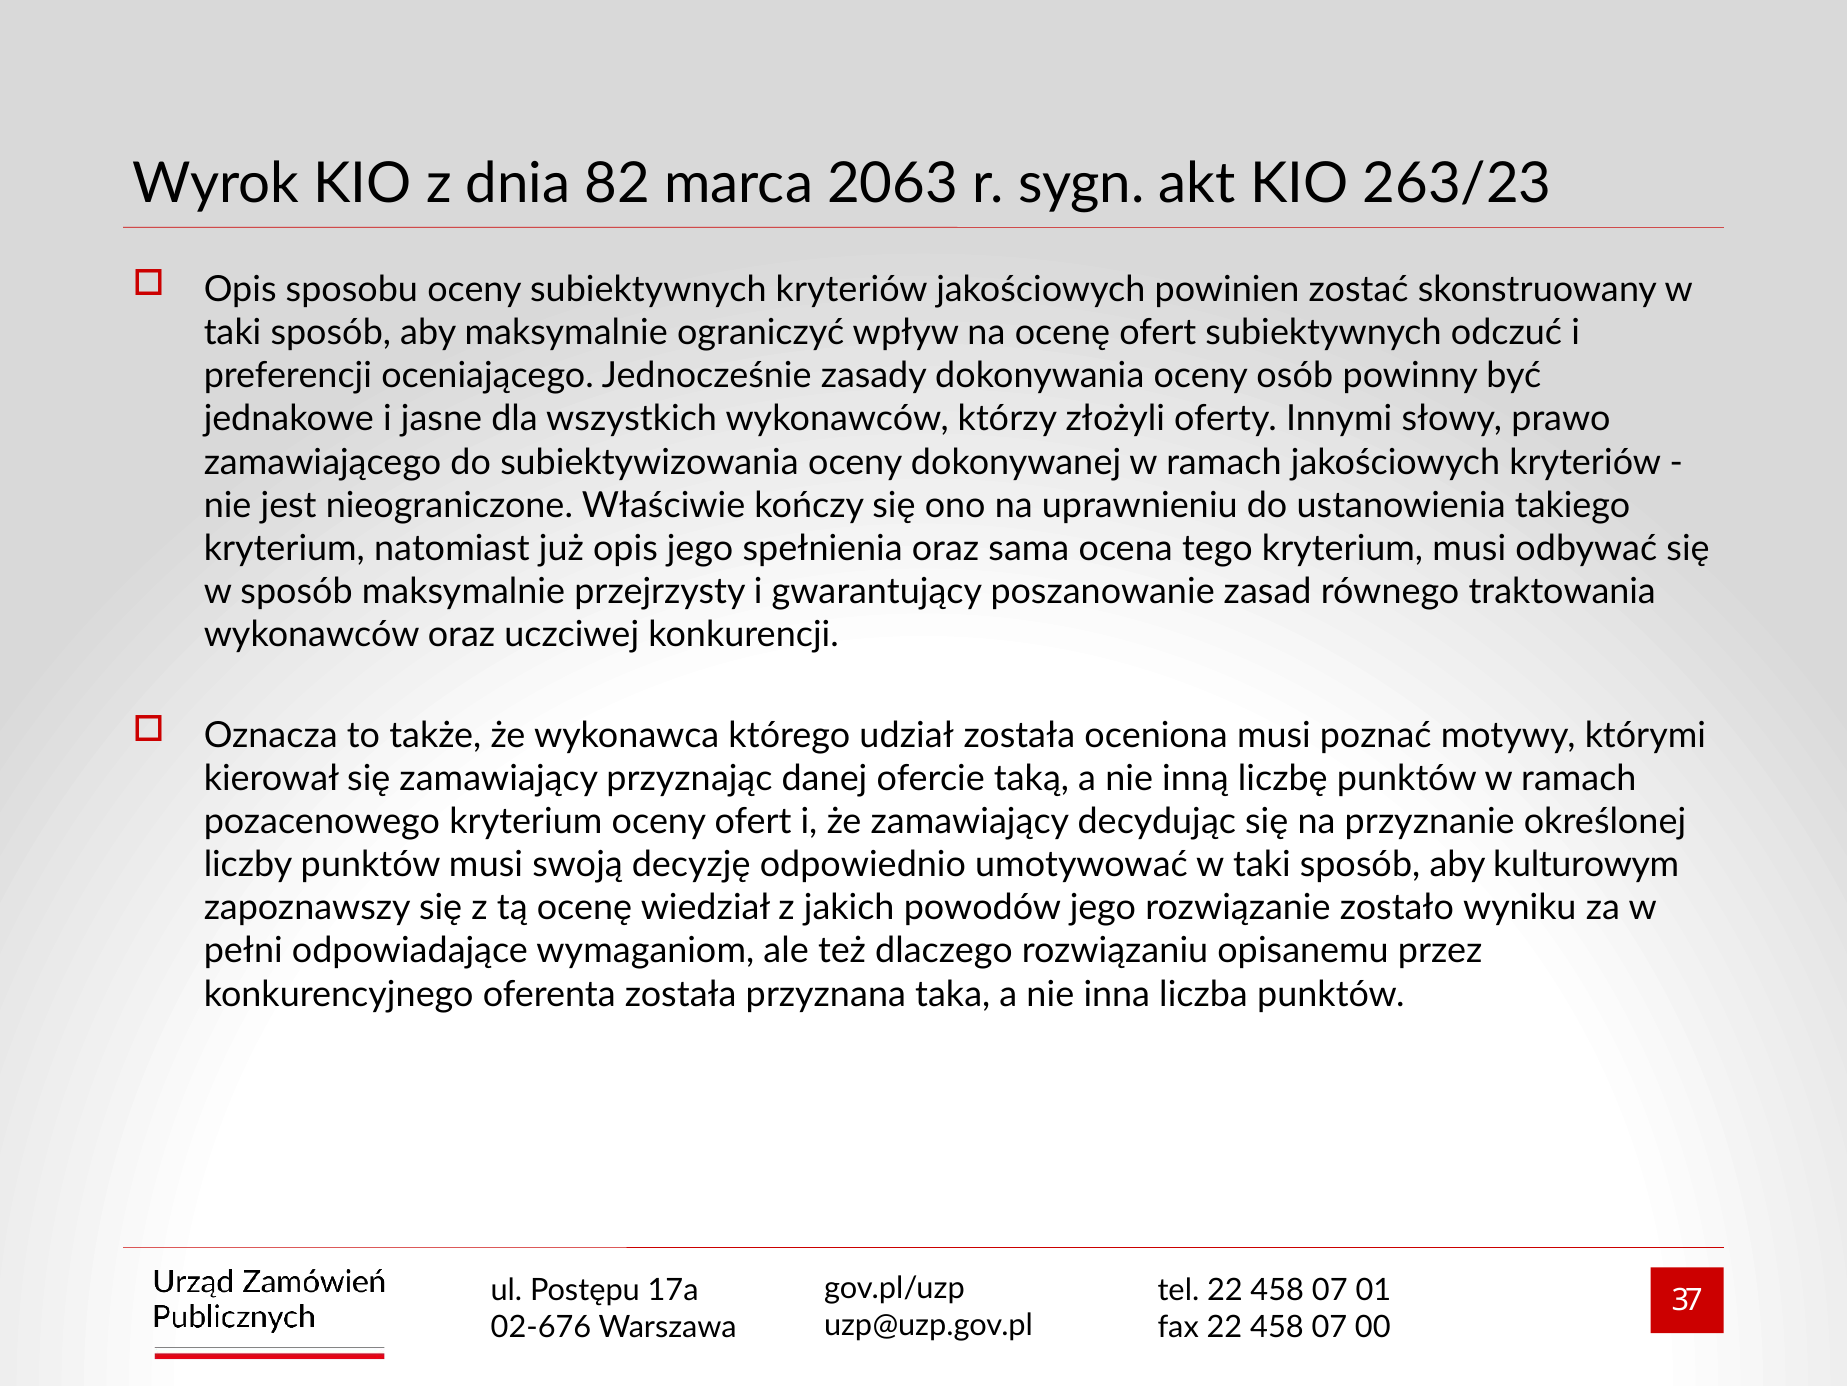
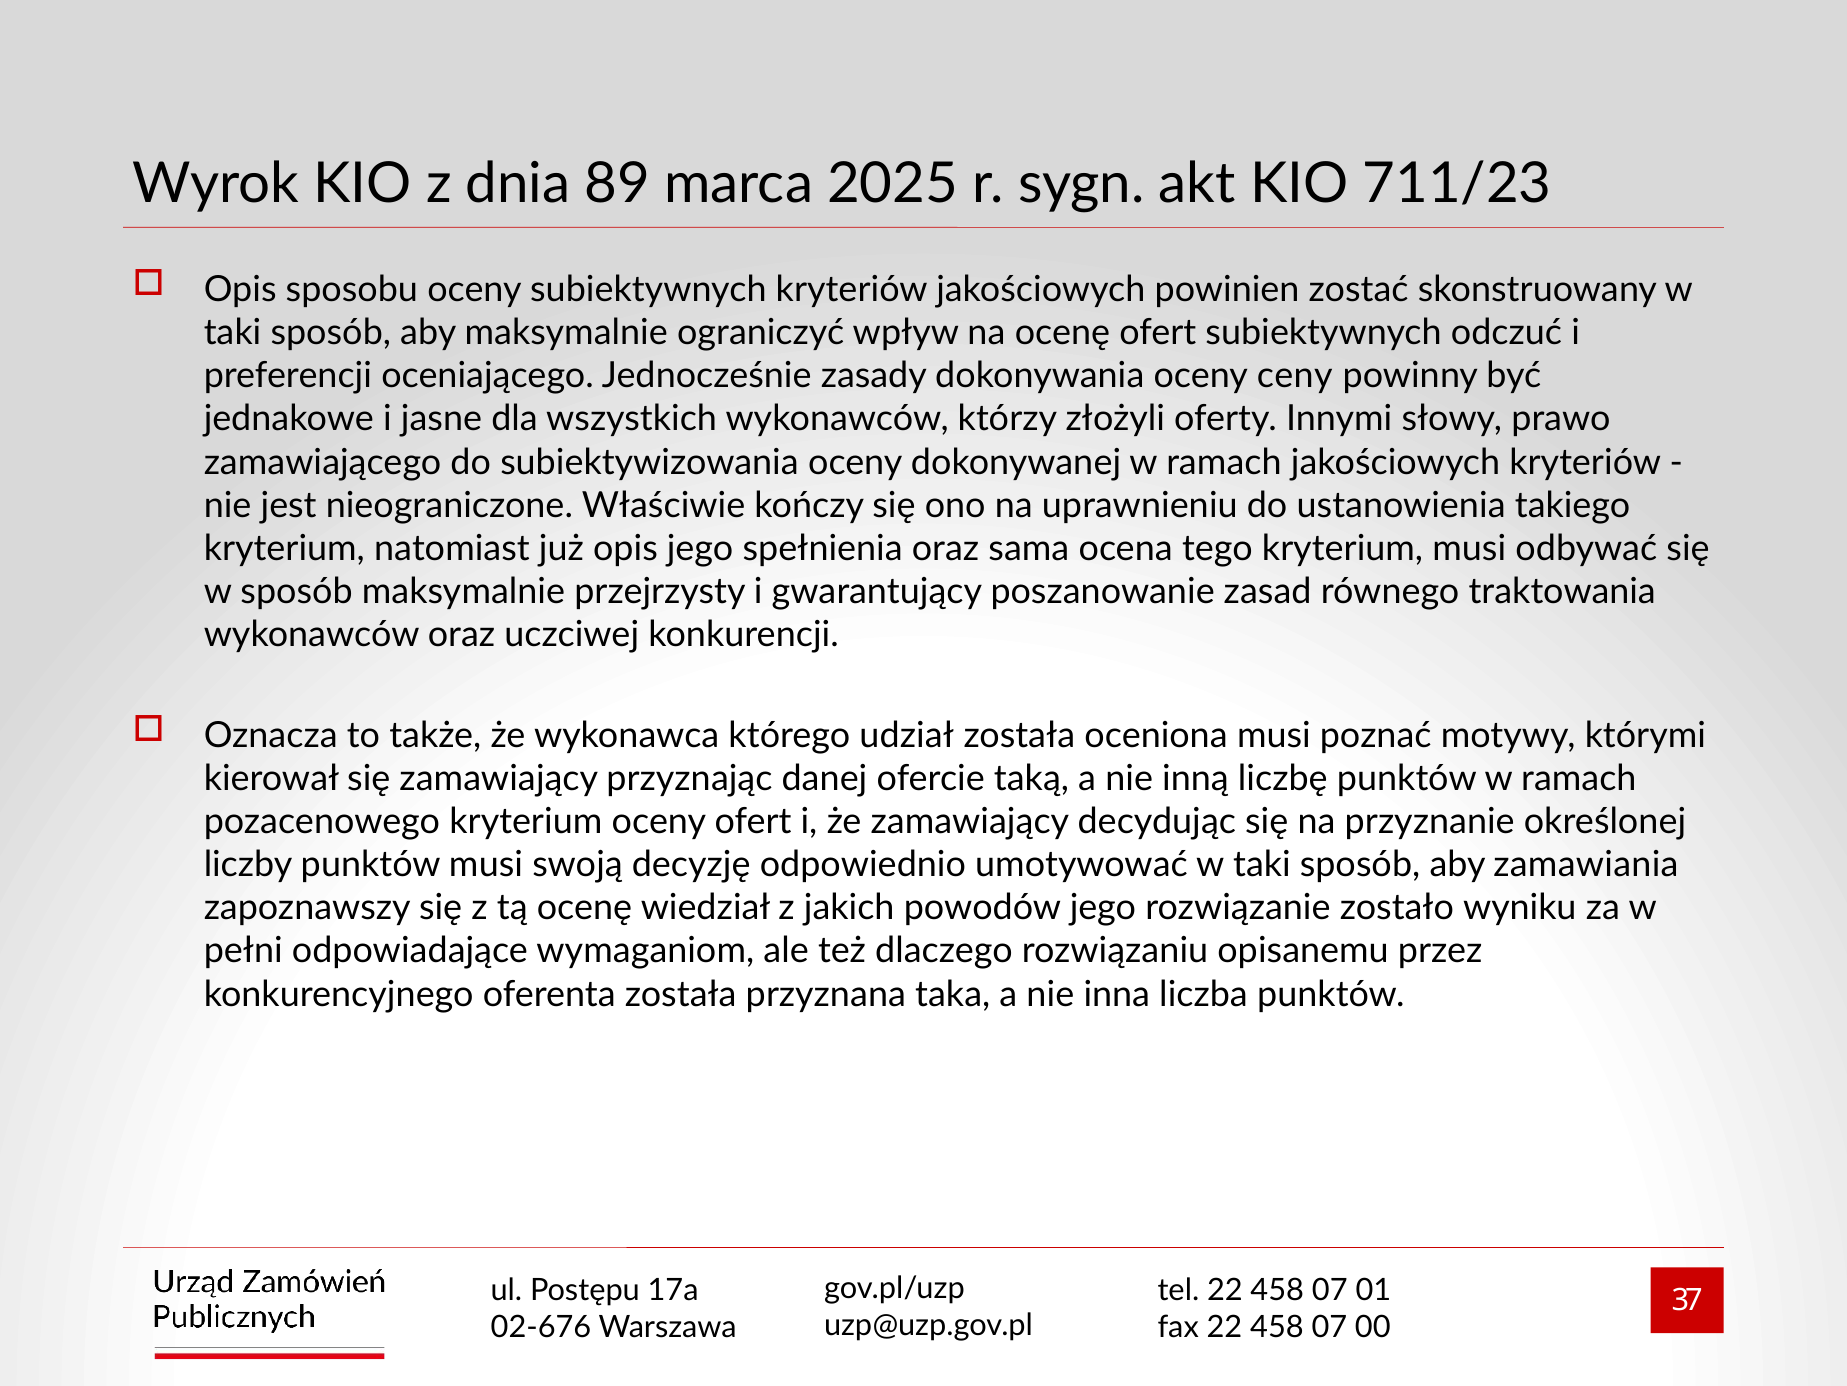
82: 82 -> 89
2063: 2063 -> 2025
263/23: 263/23 -> 711/23
osób: osób -> ceny
kulturowym: kulturowym -> zamawiania
